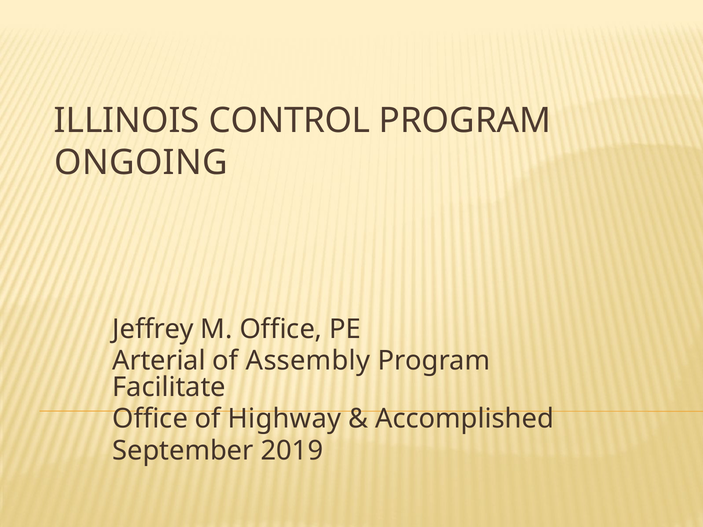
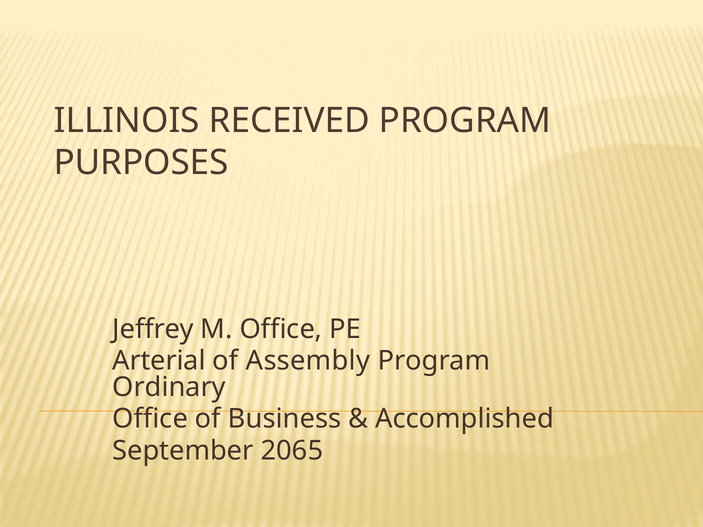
CONTROL: CONTROL -> RECEIVED
ONGOING: ONGOING -> PURPOSES
Facilitate: Facilitate -> Ordinary
Highway: Highway -> Business
2019: 2019 -> 2065
